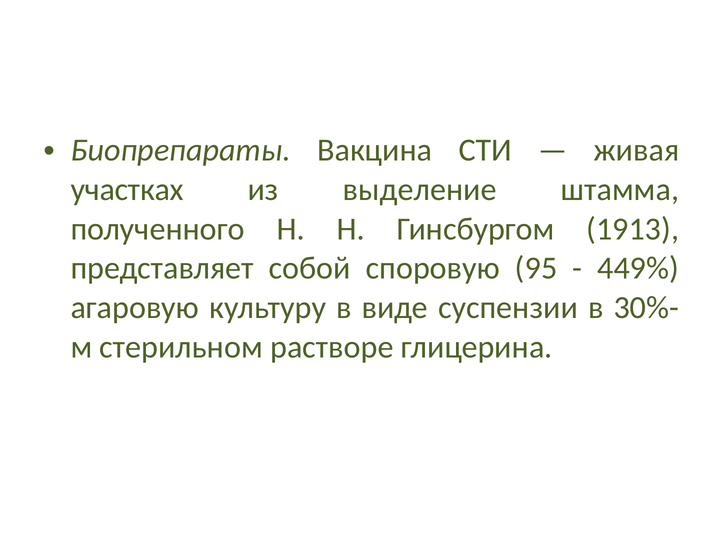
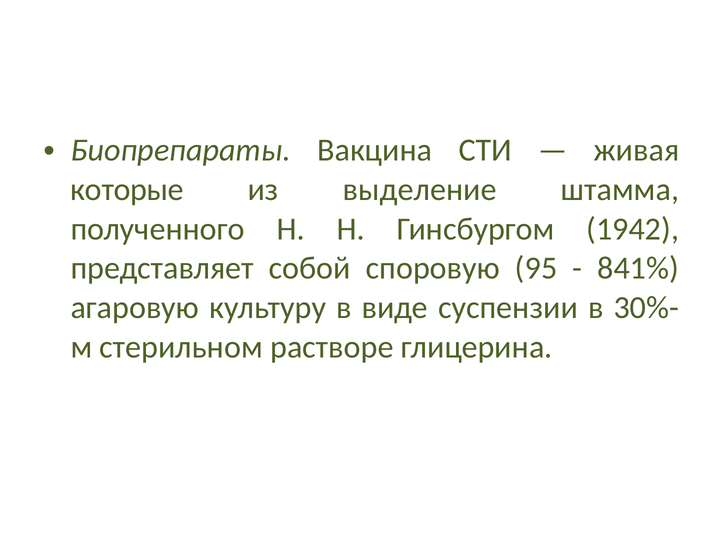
участках: участках -> которые
1913: 1913 -> 1942
449%: 449% -> 841%
